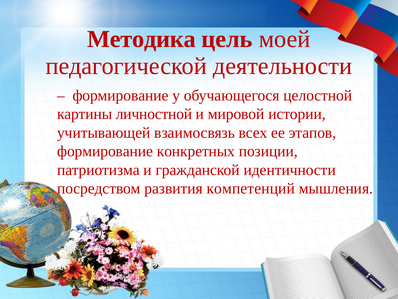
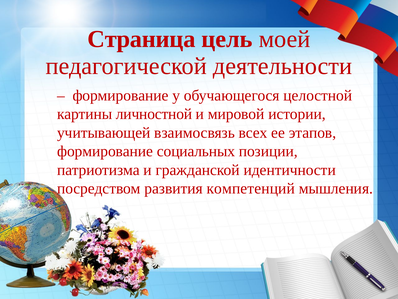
Методика: Методика -> Страница
конкретных: конкретных -> социальных
